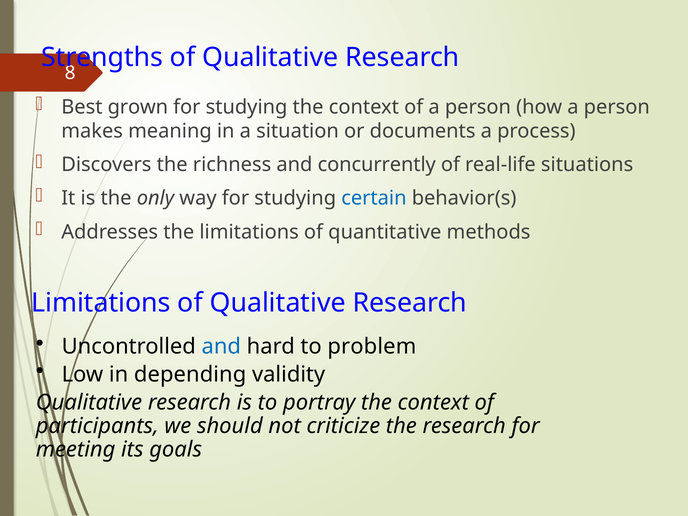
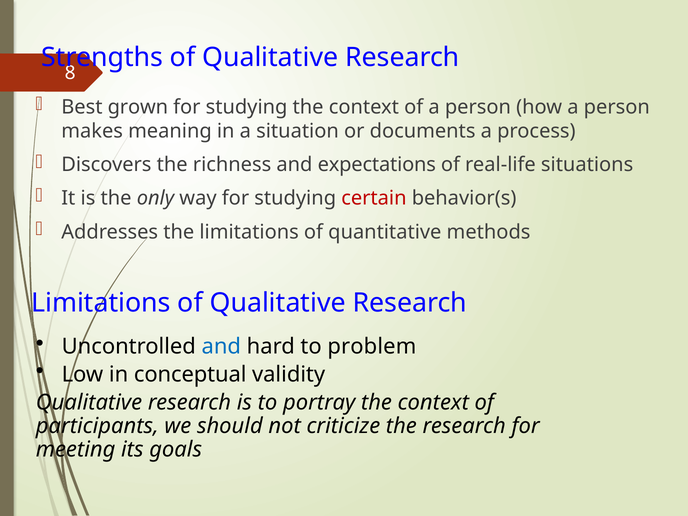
concurrently: concurrently -> expectations
certain colour: blue -> red
depending: depending -> conceptual
